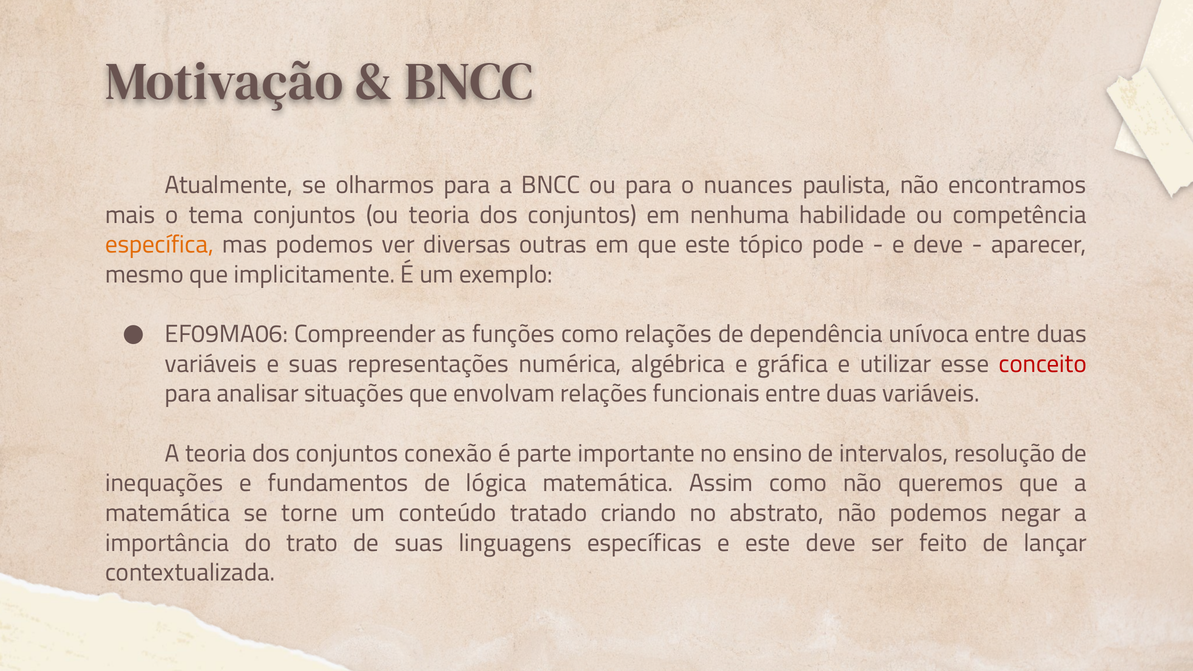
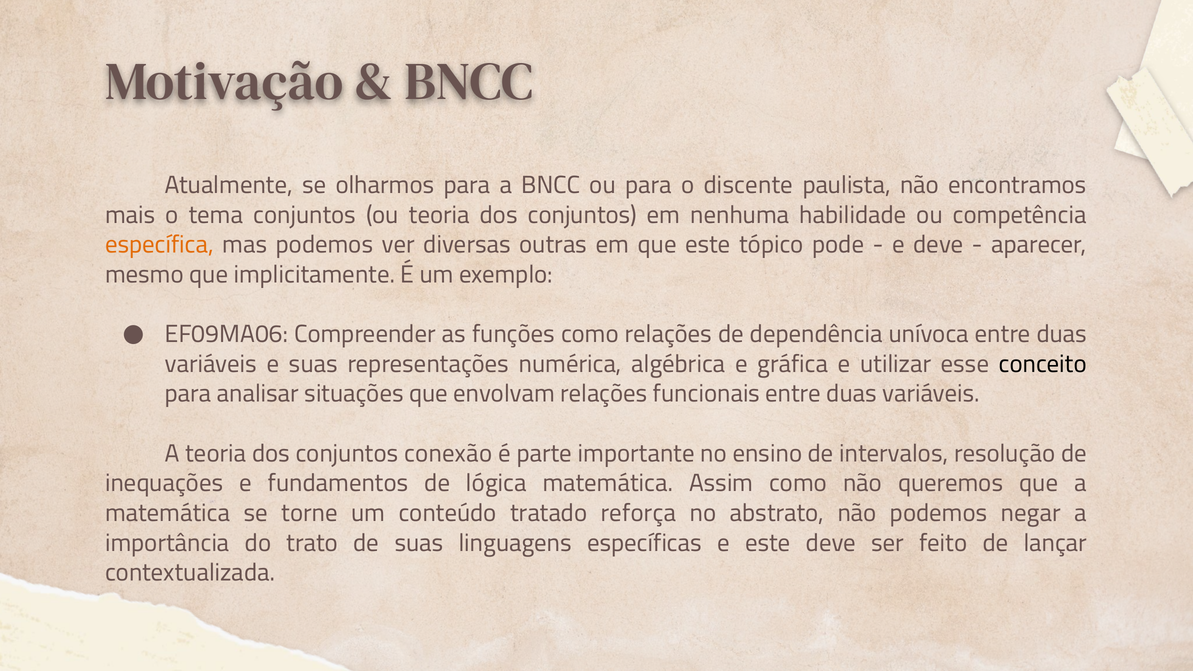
nuances: nuances -> discente
conceito colour: red -> black
criando: criando -> reforça
